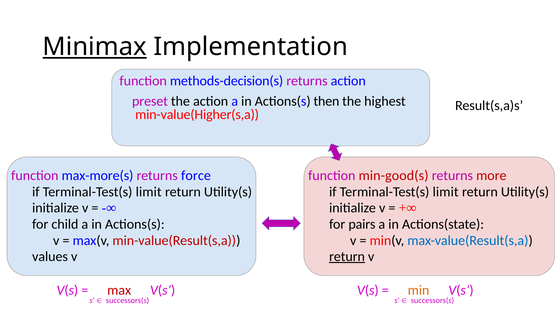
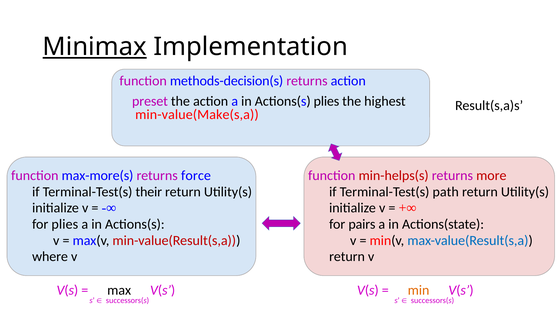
Actions(s then: then -> plies
min-value(Higher(s,a: min-value(Higher(s,a -> min-value(Make(s,a
min-good(s: min-good(s -> min-helps(s
limit at (149, 192): limit -> their
limit at (446, 192): limit -> path
for child: child -> plies
values: values -> where
return at (347, 257) underline: present -> none
max colour: red -> black
